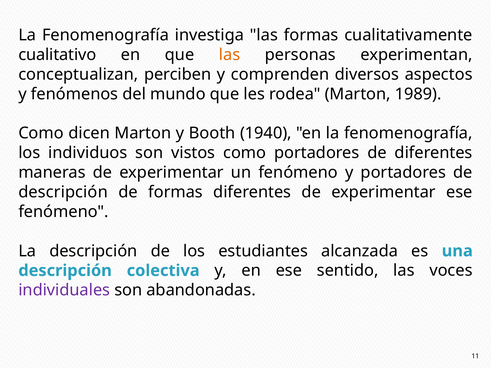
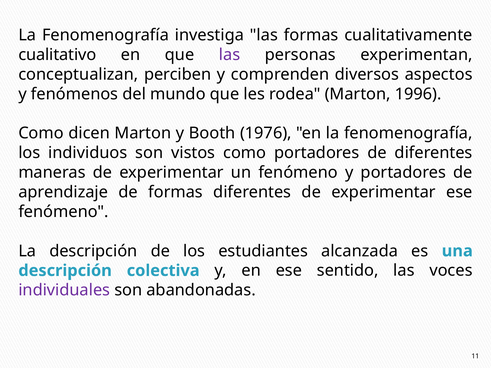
las at (230, 55) colour: orange -> purple
1989: 1989 -> 1996
1940: 1940 -> 1976
descripción at (63, 192): descripción -> aprendizaje
